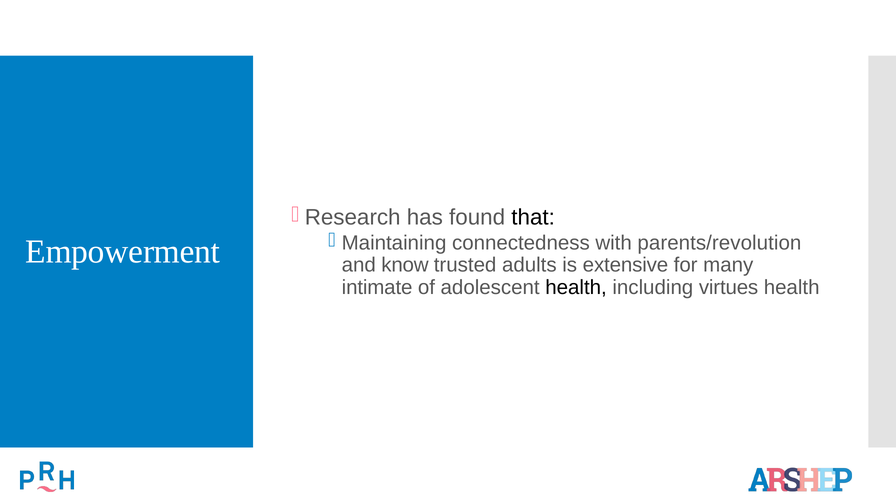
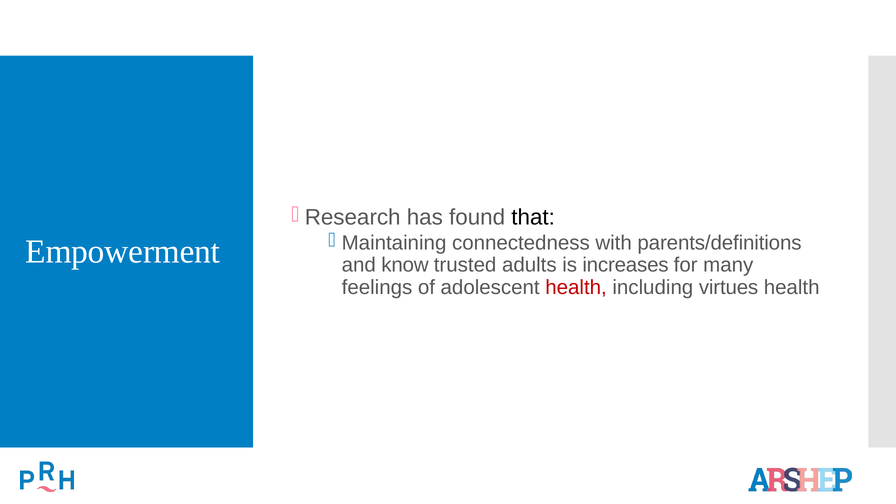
parents/revolution: parents/revolution -> parents/definitions
extensive: extensive -> increases
intimate: intimate -> feelings
health at (576, 287) colour: black -> red
